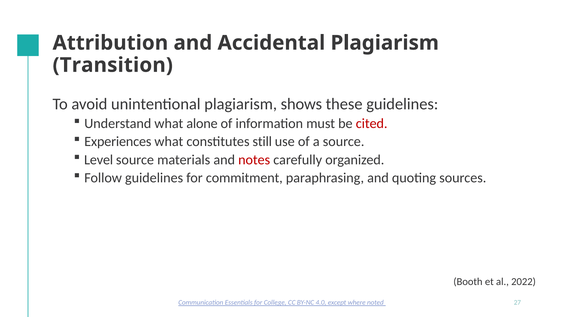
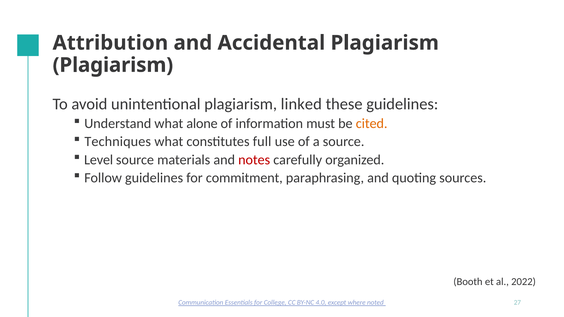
Transition at (113, 65): Transition -> Plagiarism
shows: shows -> linked
cited colour: red -> orange
Experiences: Experiences -> Techniques
still: still -> full
